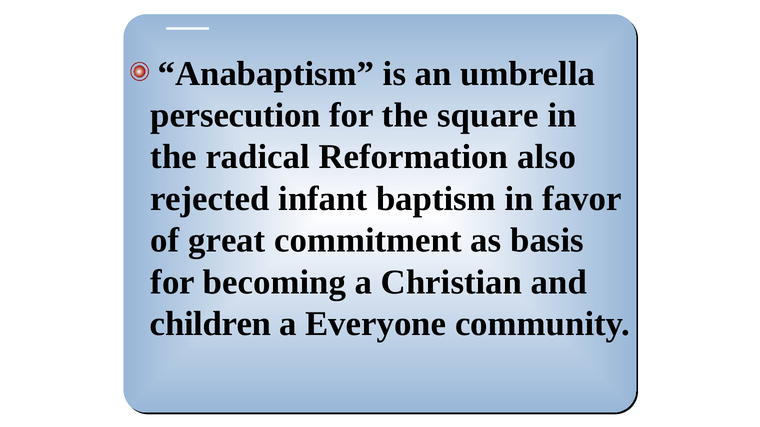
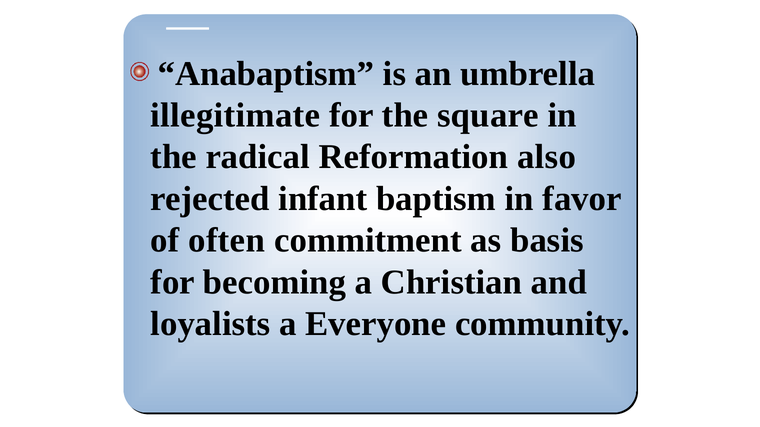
persecution: persecution -> illegitimate
great: great -> often
children: children -> loyalists
